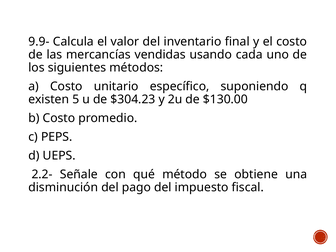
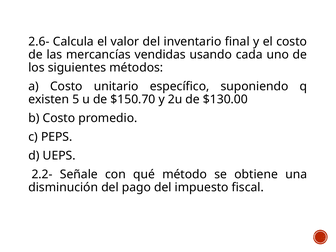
9.9-: 9.9- -> 2.6-
$304.23: $304.23 -> $150.70
